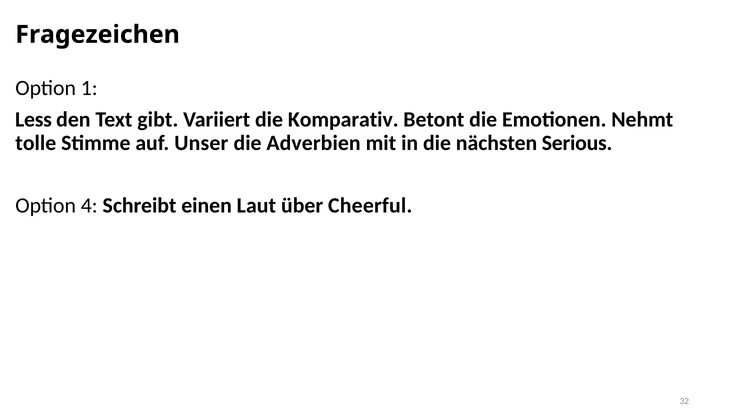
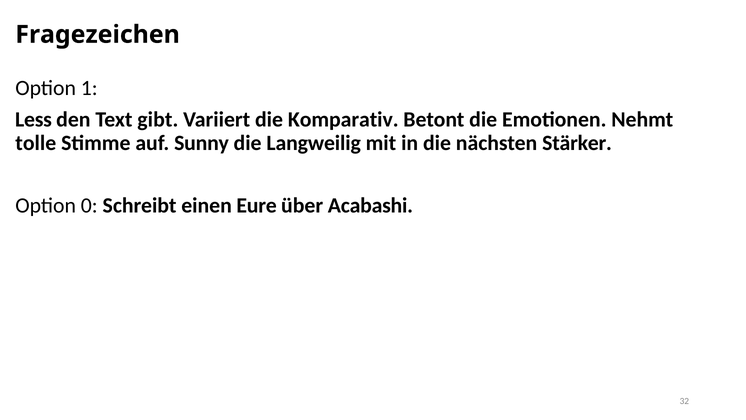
Unser: Unser -> Sunny
Adverbien: Adverbien -> Langweilig
Serious: Serious -> Stärker
4: 4 -> 0
Laut: Laut -> Eure
Cheerful: Cheerful -> Acabashi
